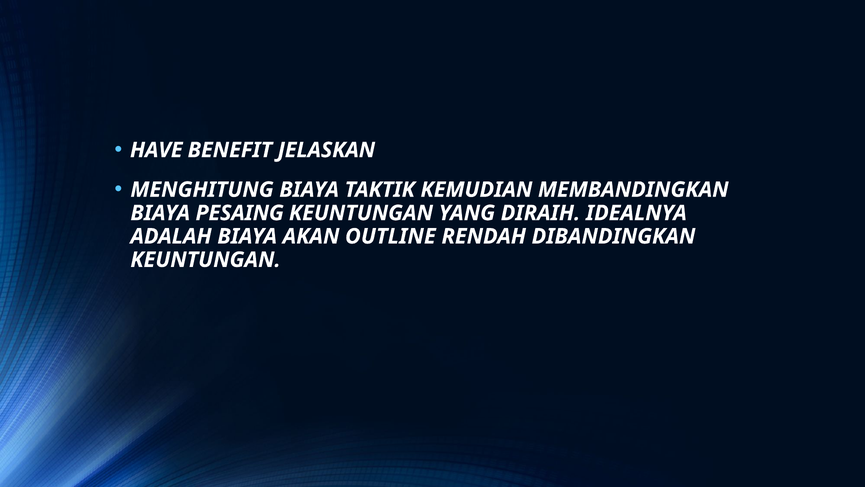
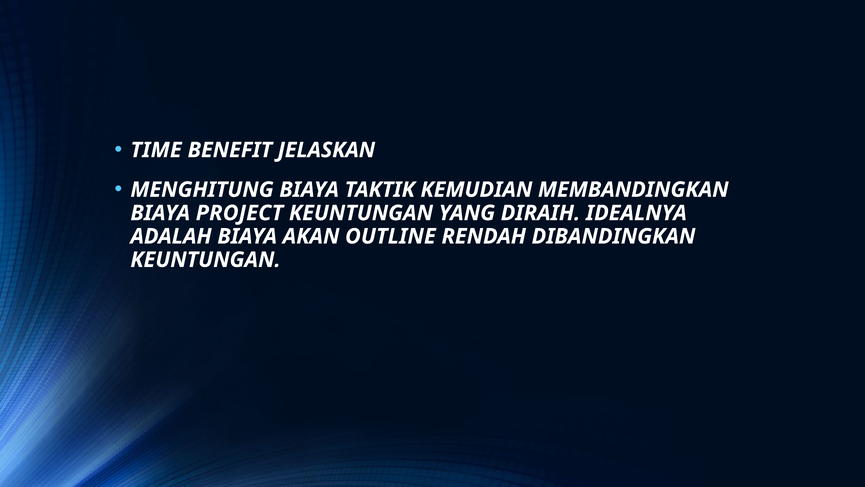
HAVE: HAVE -> TIME
PESAING: PESAING -> PROJECT
